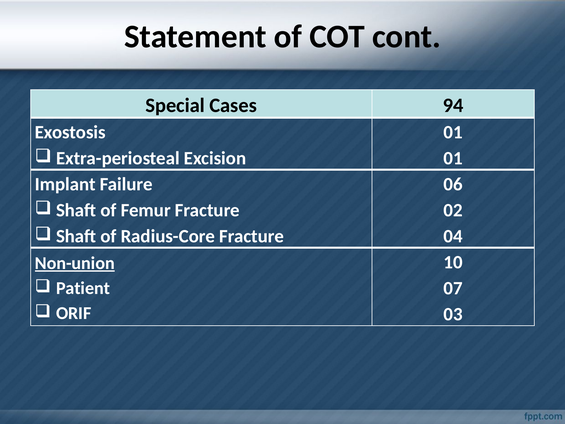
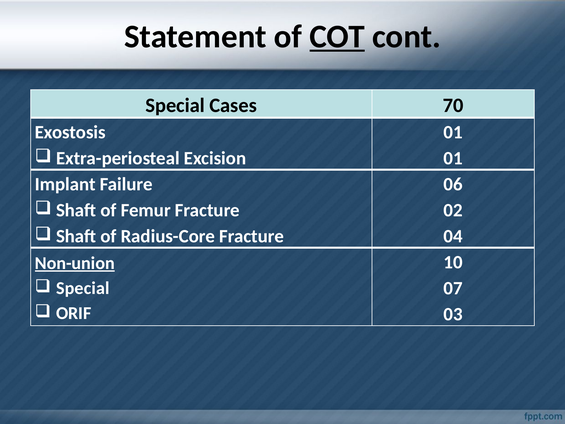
COT underline: none -> present
94: 94 -> 70
Patient at (83, 288): Patient -> Special
